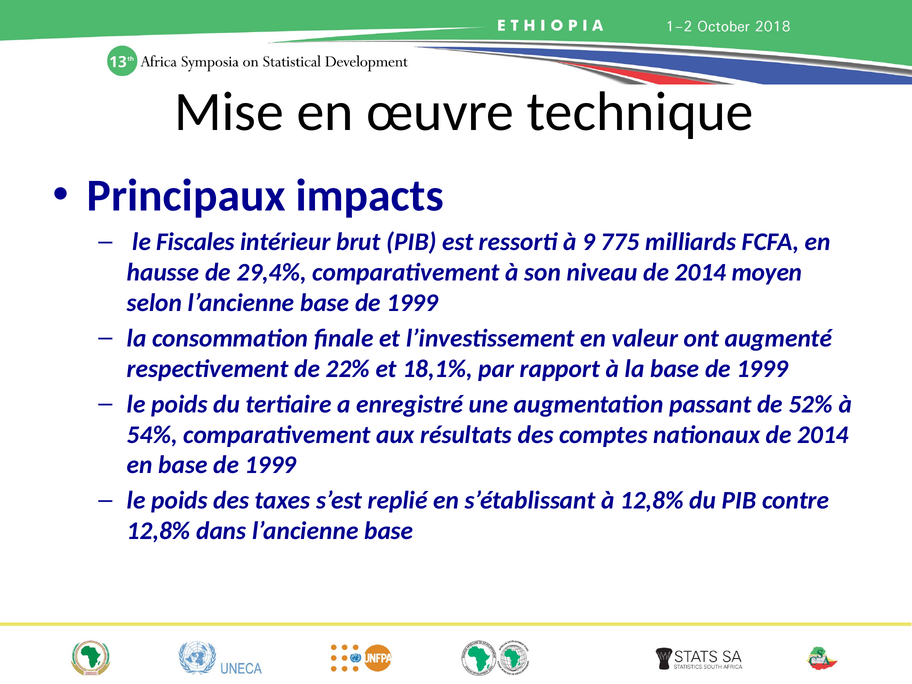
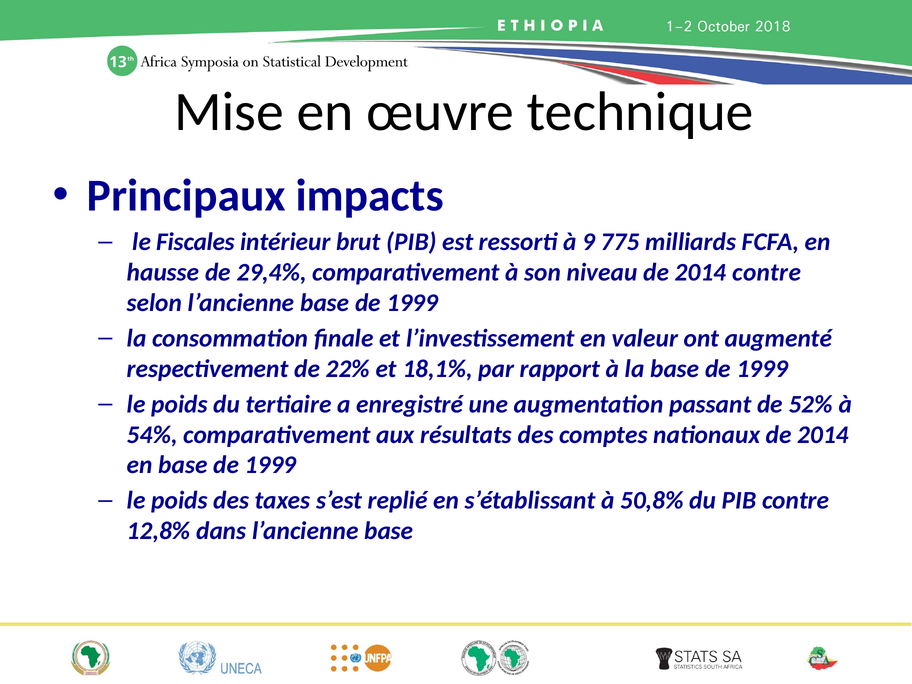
2014 moyen: moyen -> contre
à 12,8%: 12,8% -> 50,8%
